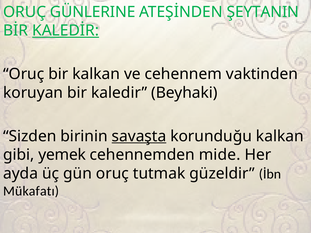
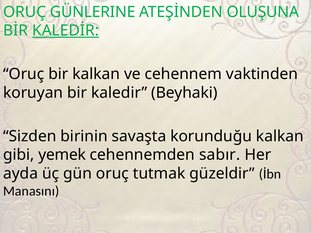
ŞEYTANIN: ŞEYTANIN -> OLUŞUNA
savaşta underline: present -> none
mide: mide -> sabır
Mükafatı: Mükafatı -> Manasını
